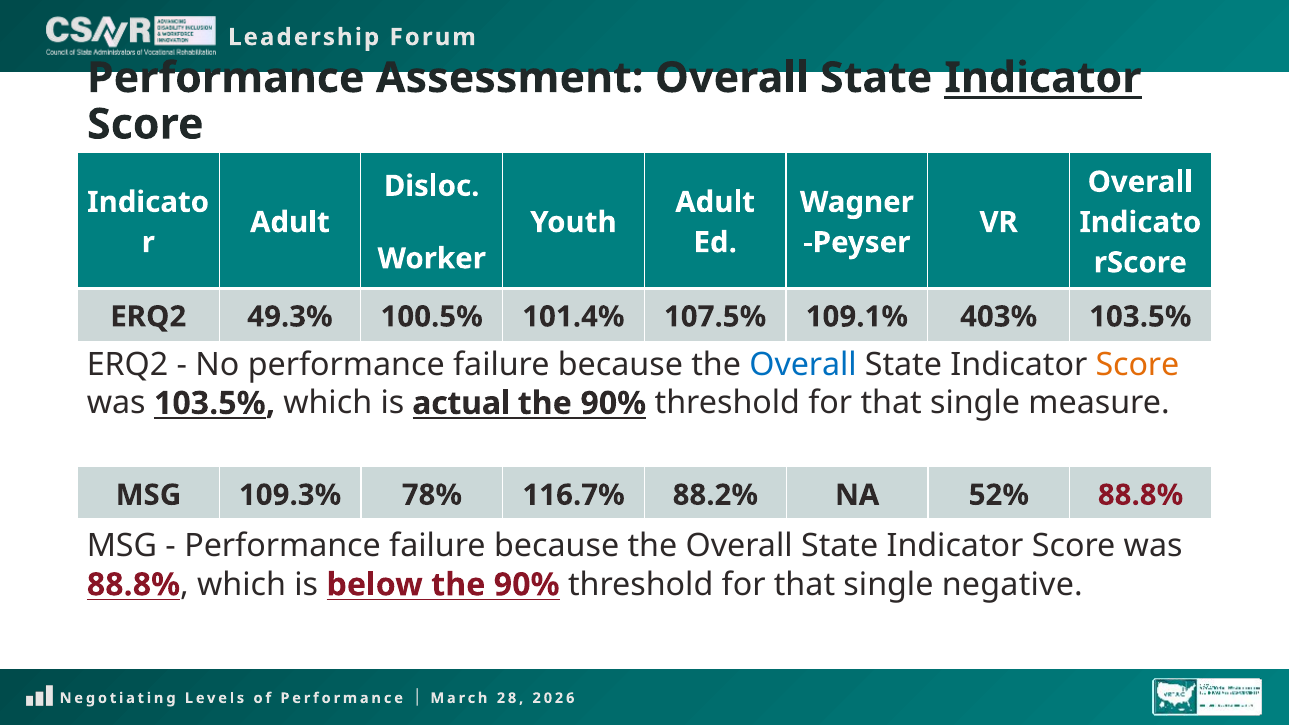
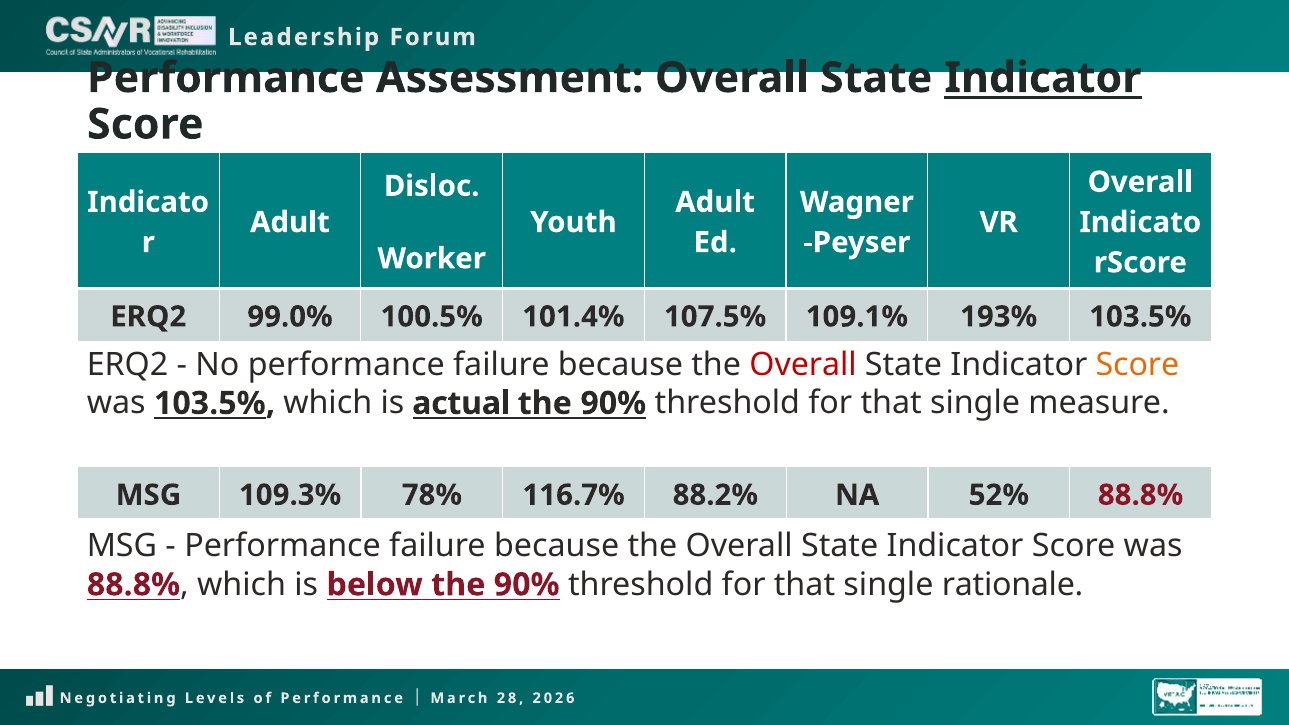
49.3%: 49.3% -> 99.0%
403%: 403% -> 193%
Overall at (803, 365) colour: blue -> red
negative: negative -> rationale
